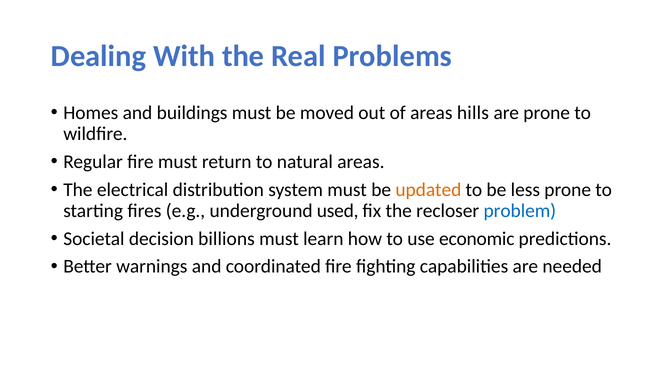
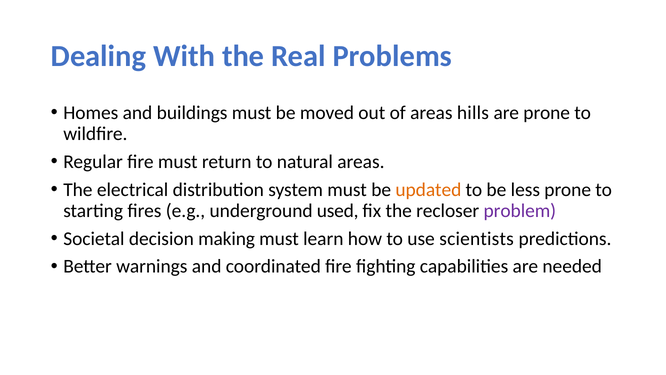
problem colour: blue -> purple
billions: billions -> making
economic: economic -> scientists
